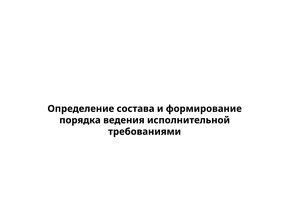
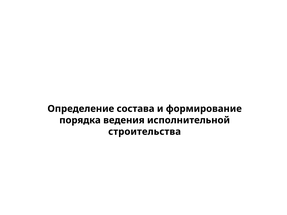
требованиями: требованиями -> строительства
